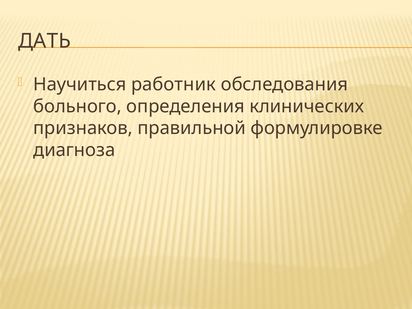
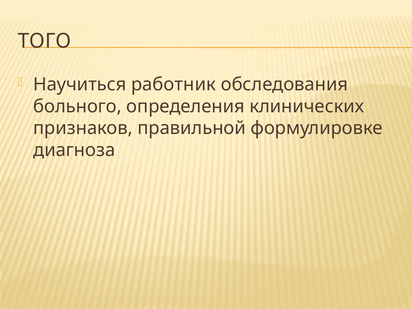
ДАТЬ: ДАТЬ -> ТОГО
